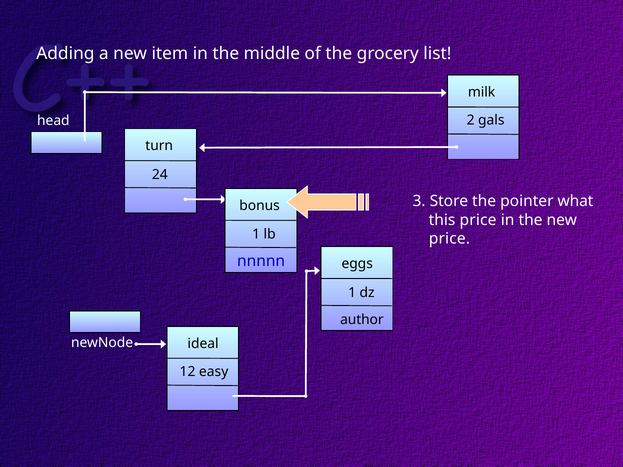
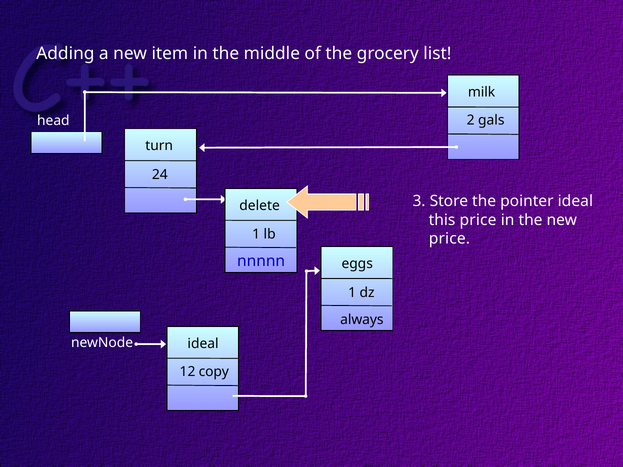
pointer what: what -> ideal
bonus: bonus -> delete
author: author -> always
easy: easy -> copy
